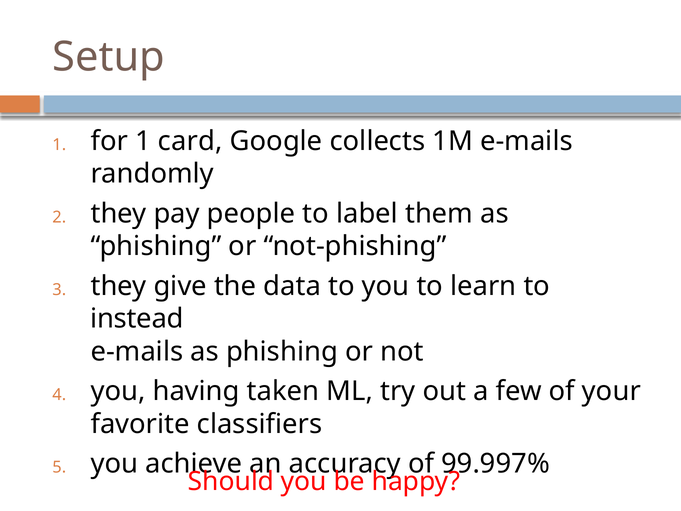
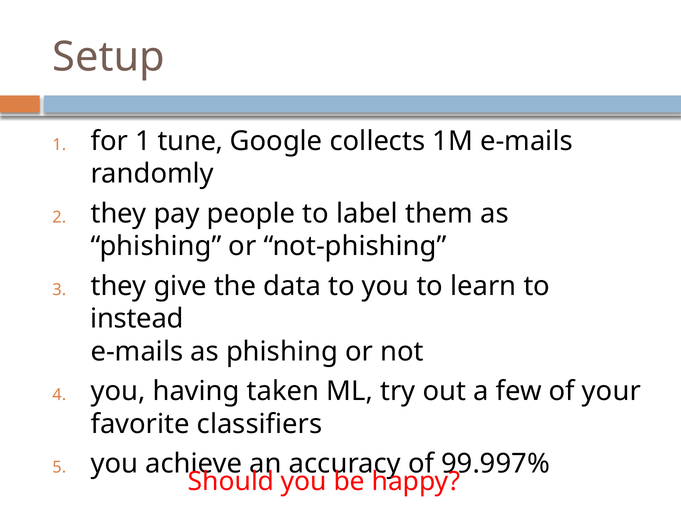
card: card -> tune
